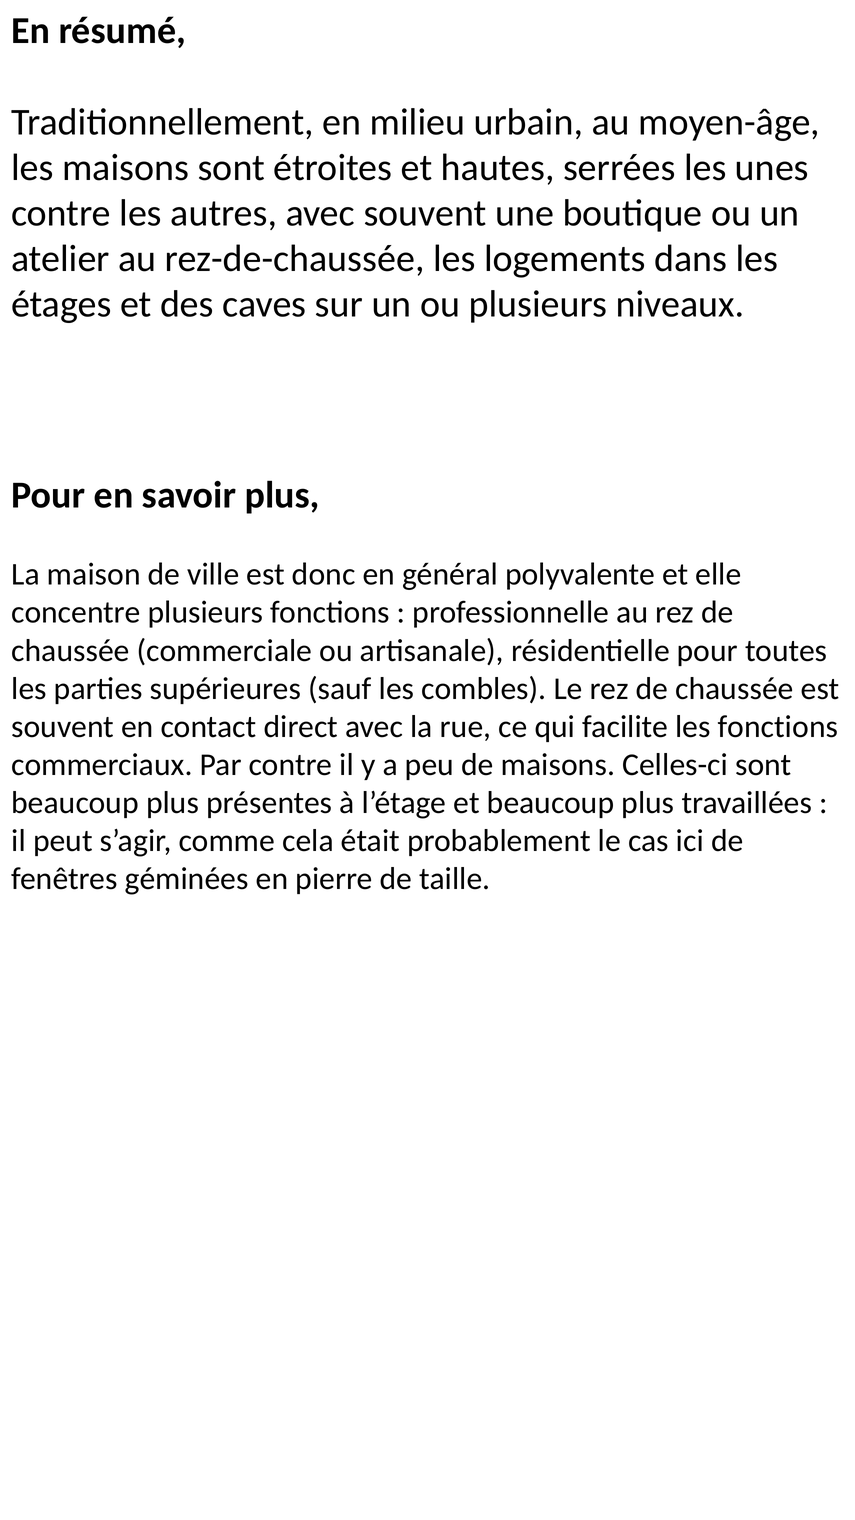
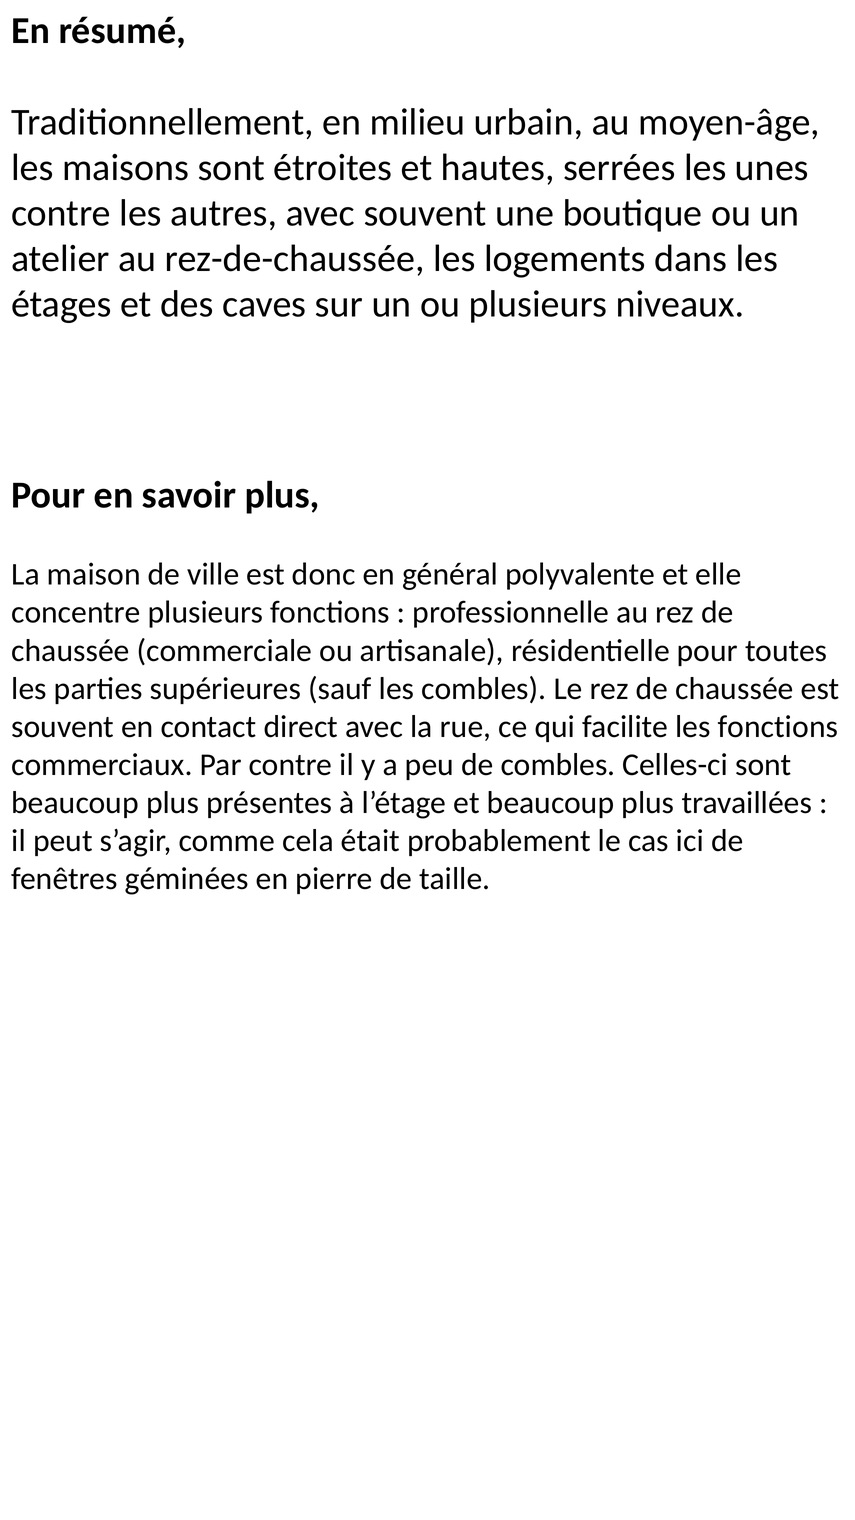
de maisons: maisons -> combles
